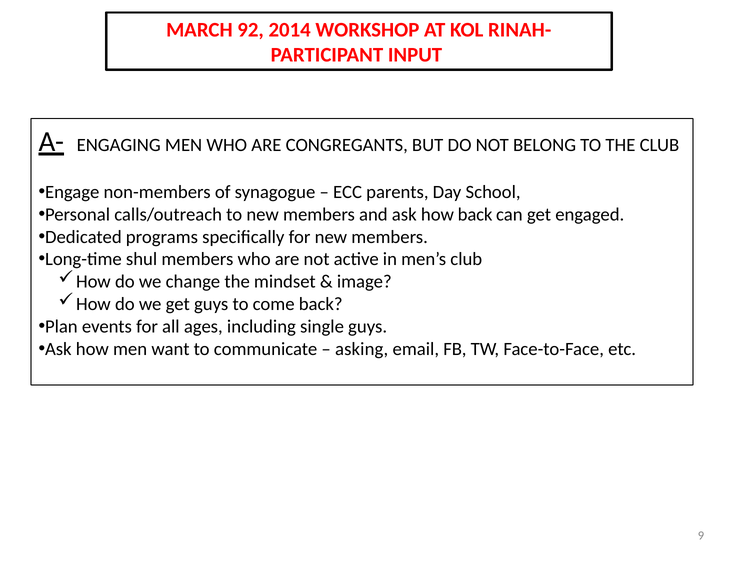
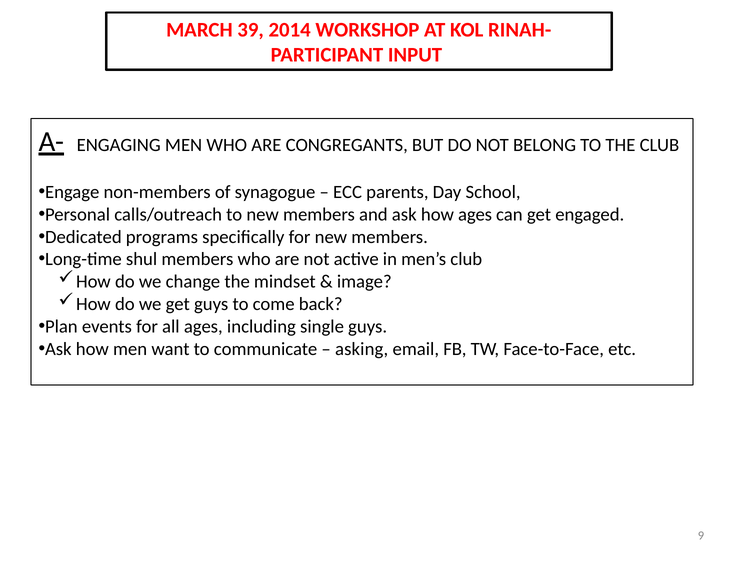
92: 92 -> 39
how back: back -> ages
